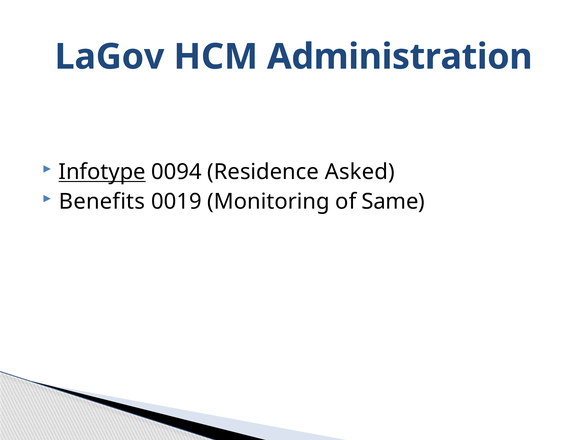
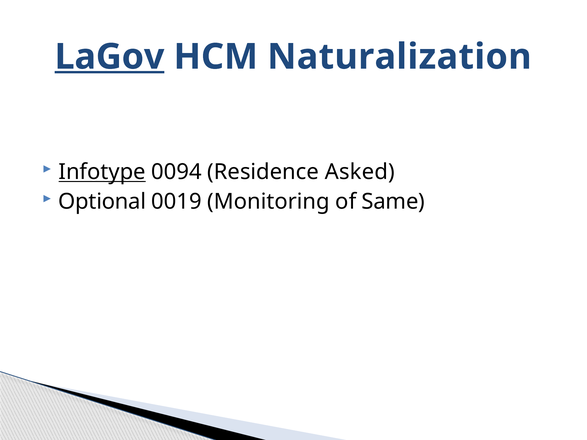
LaGov underline: none -> present
Administration: Administration -> Naturalization
Benefits: Benefits -> Optional
